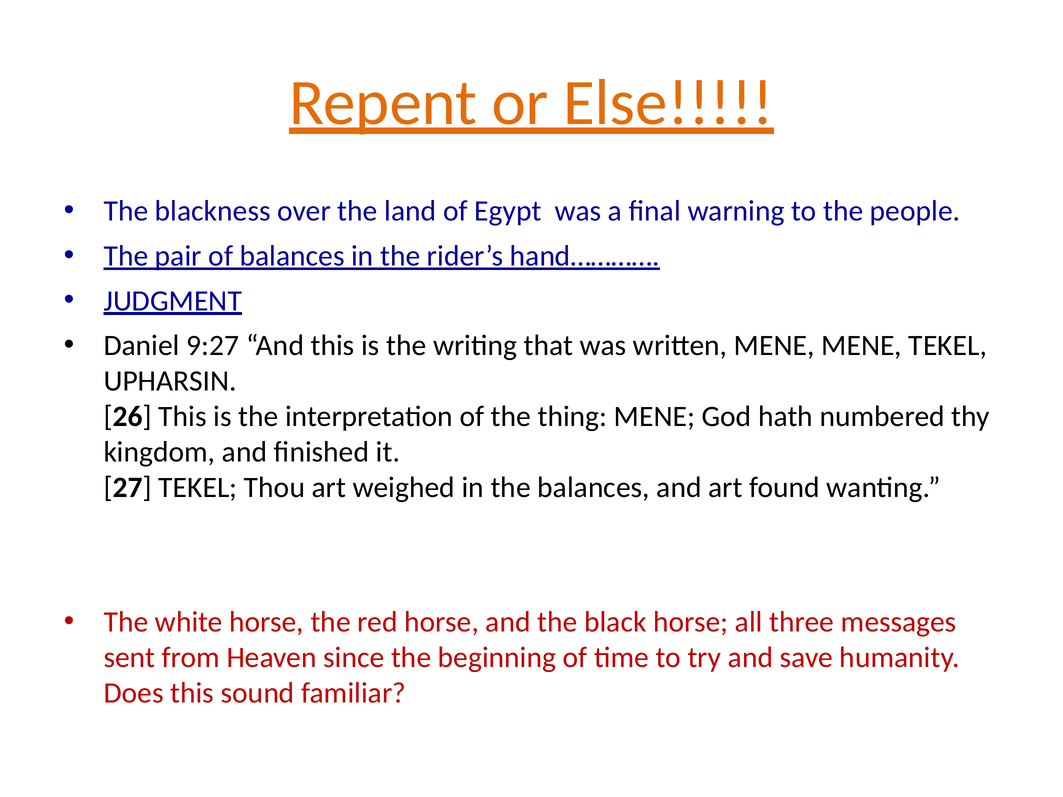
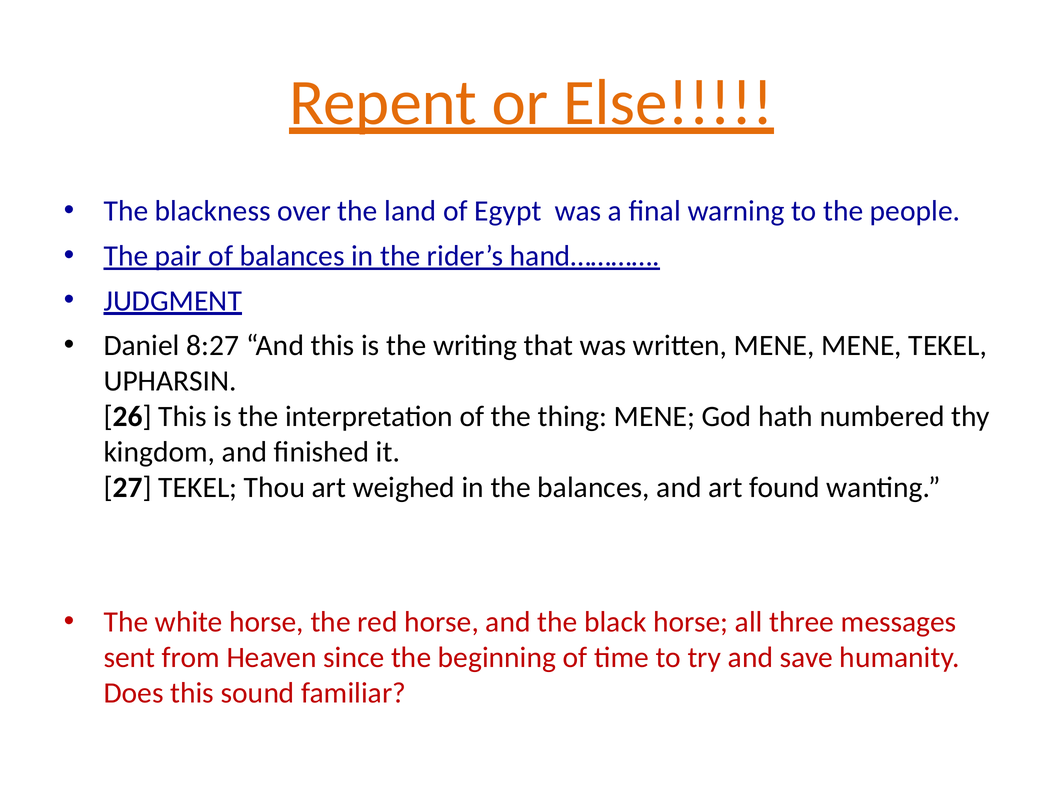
9:27: 9:27 -> 8:27
